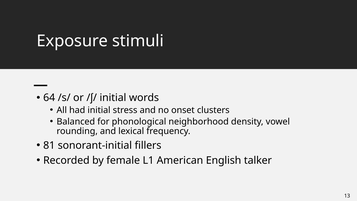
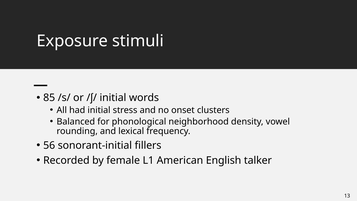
64: 64 -> 85
81: 81 -> 56
